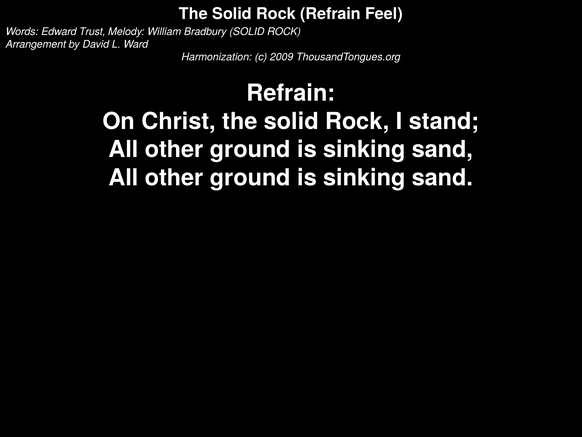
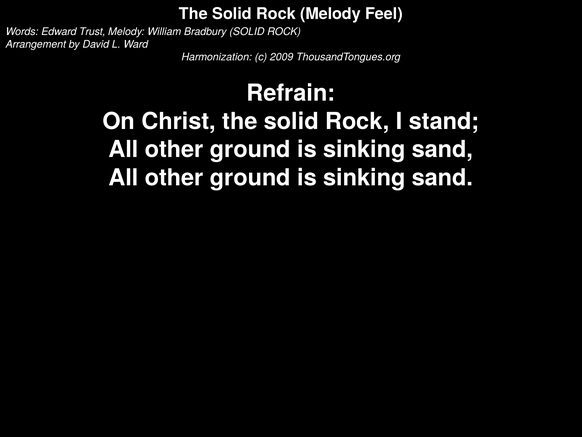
Rock Refrain: Refrain -> Melody
